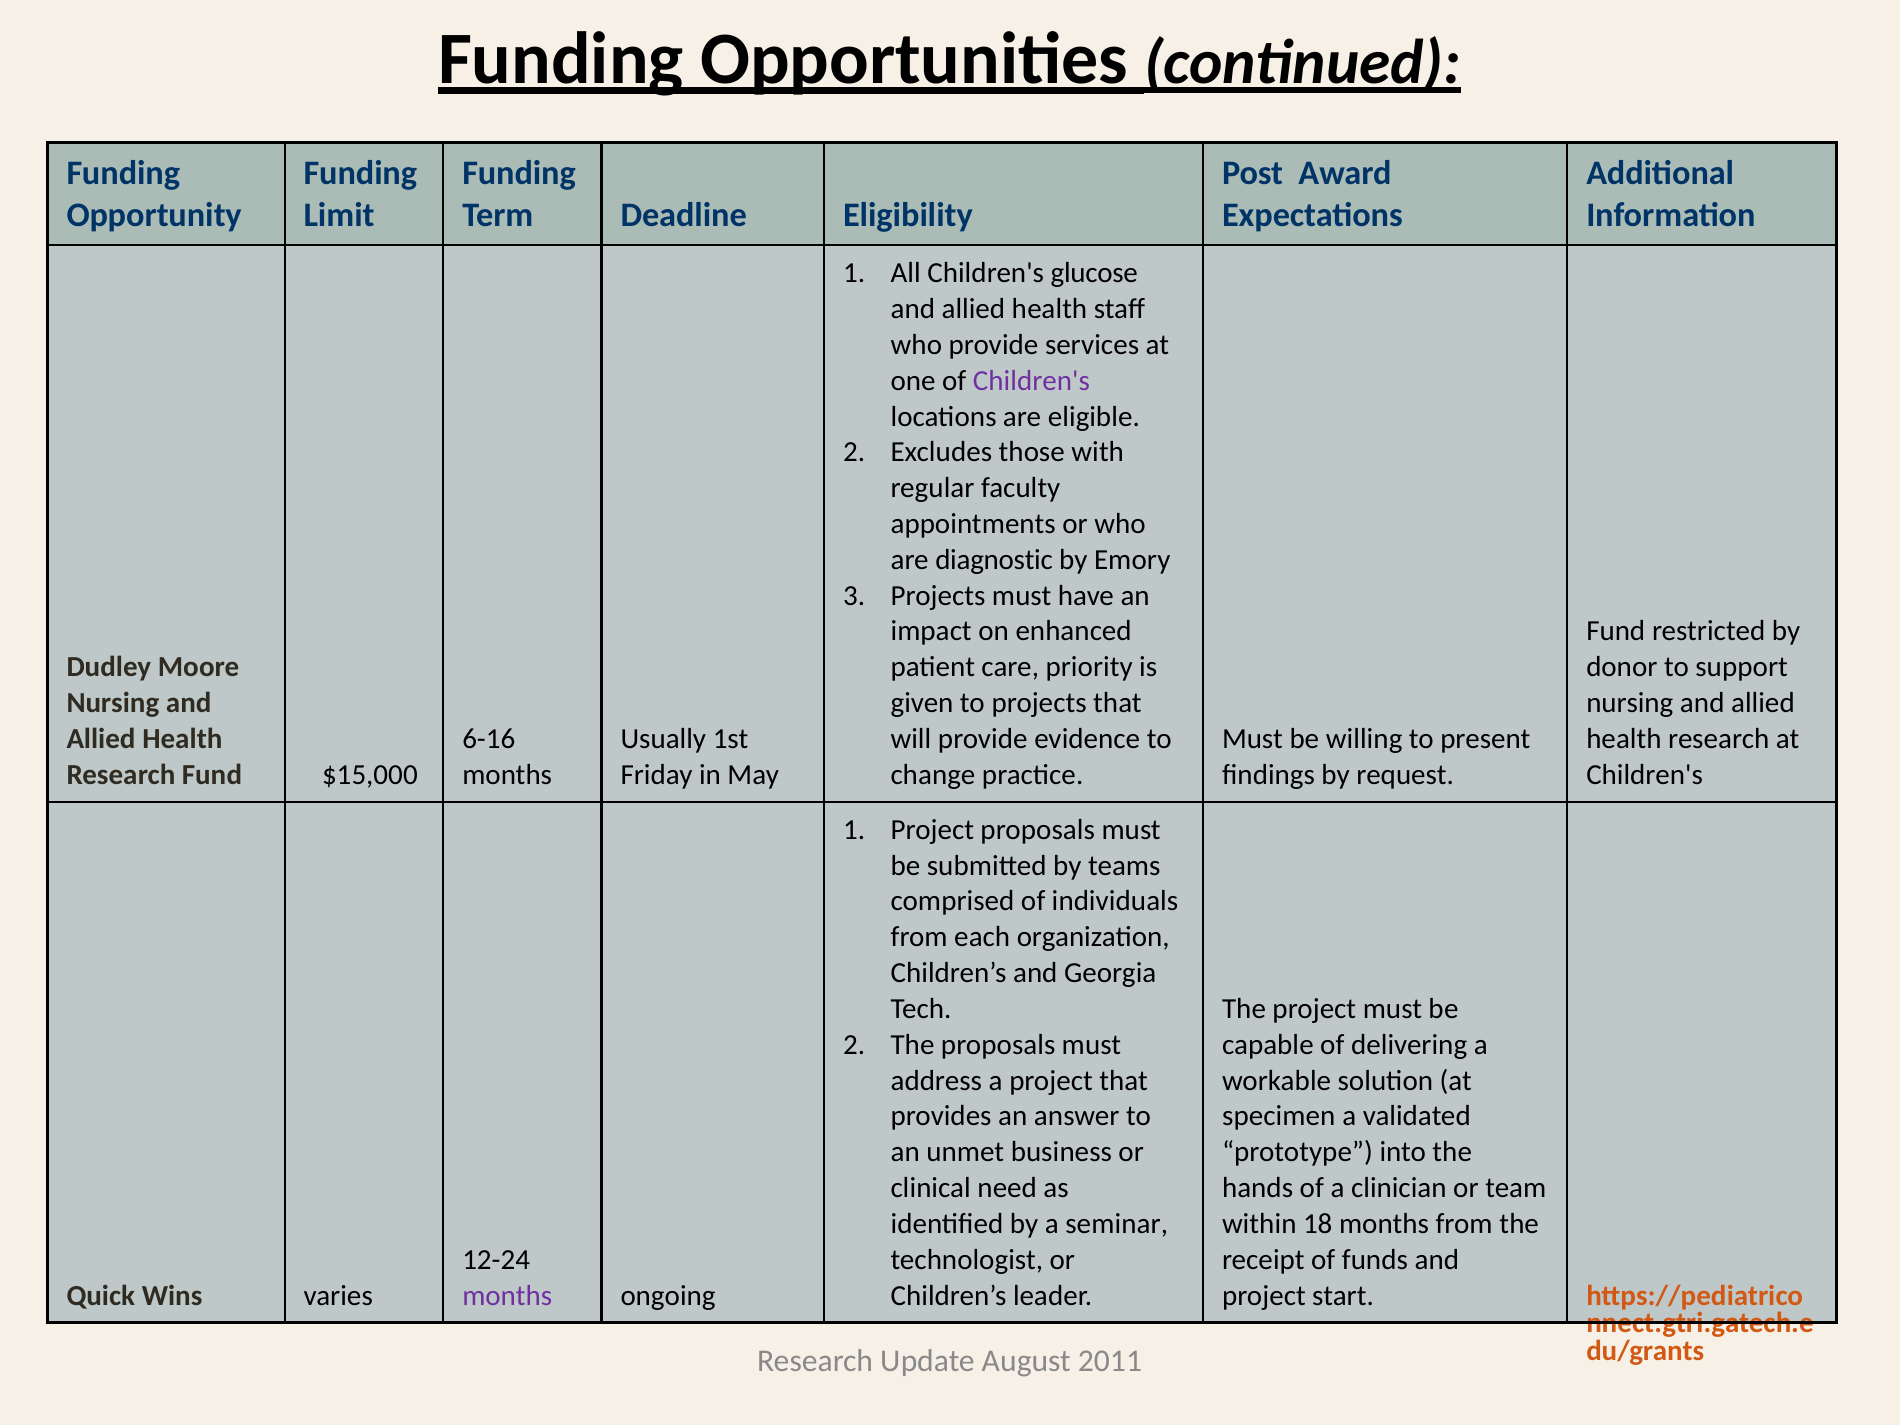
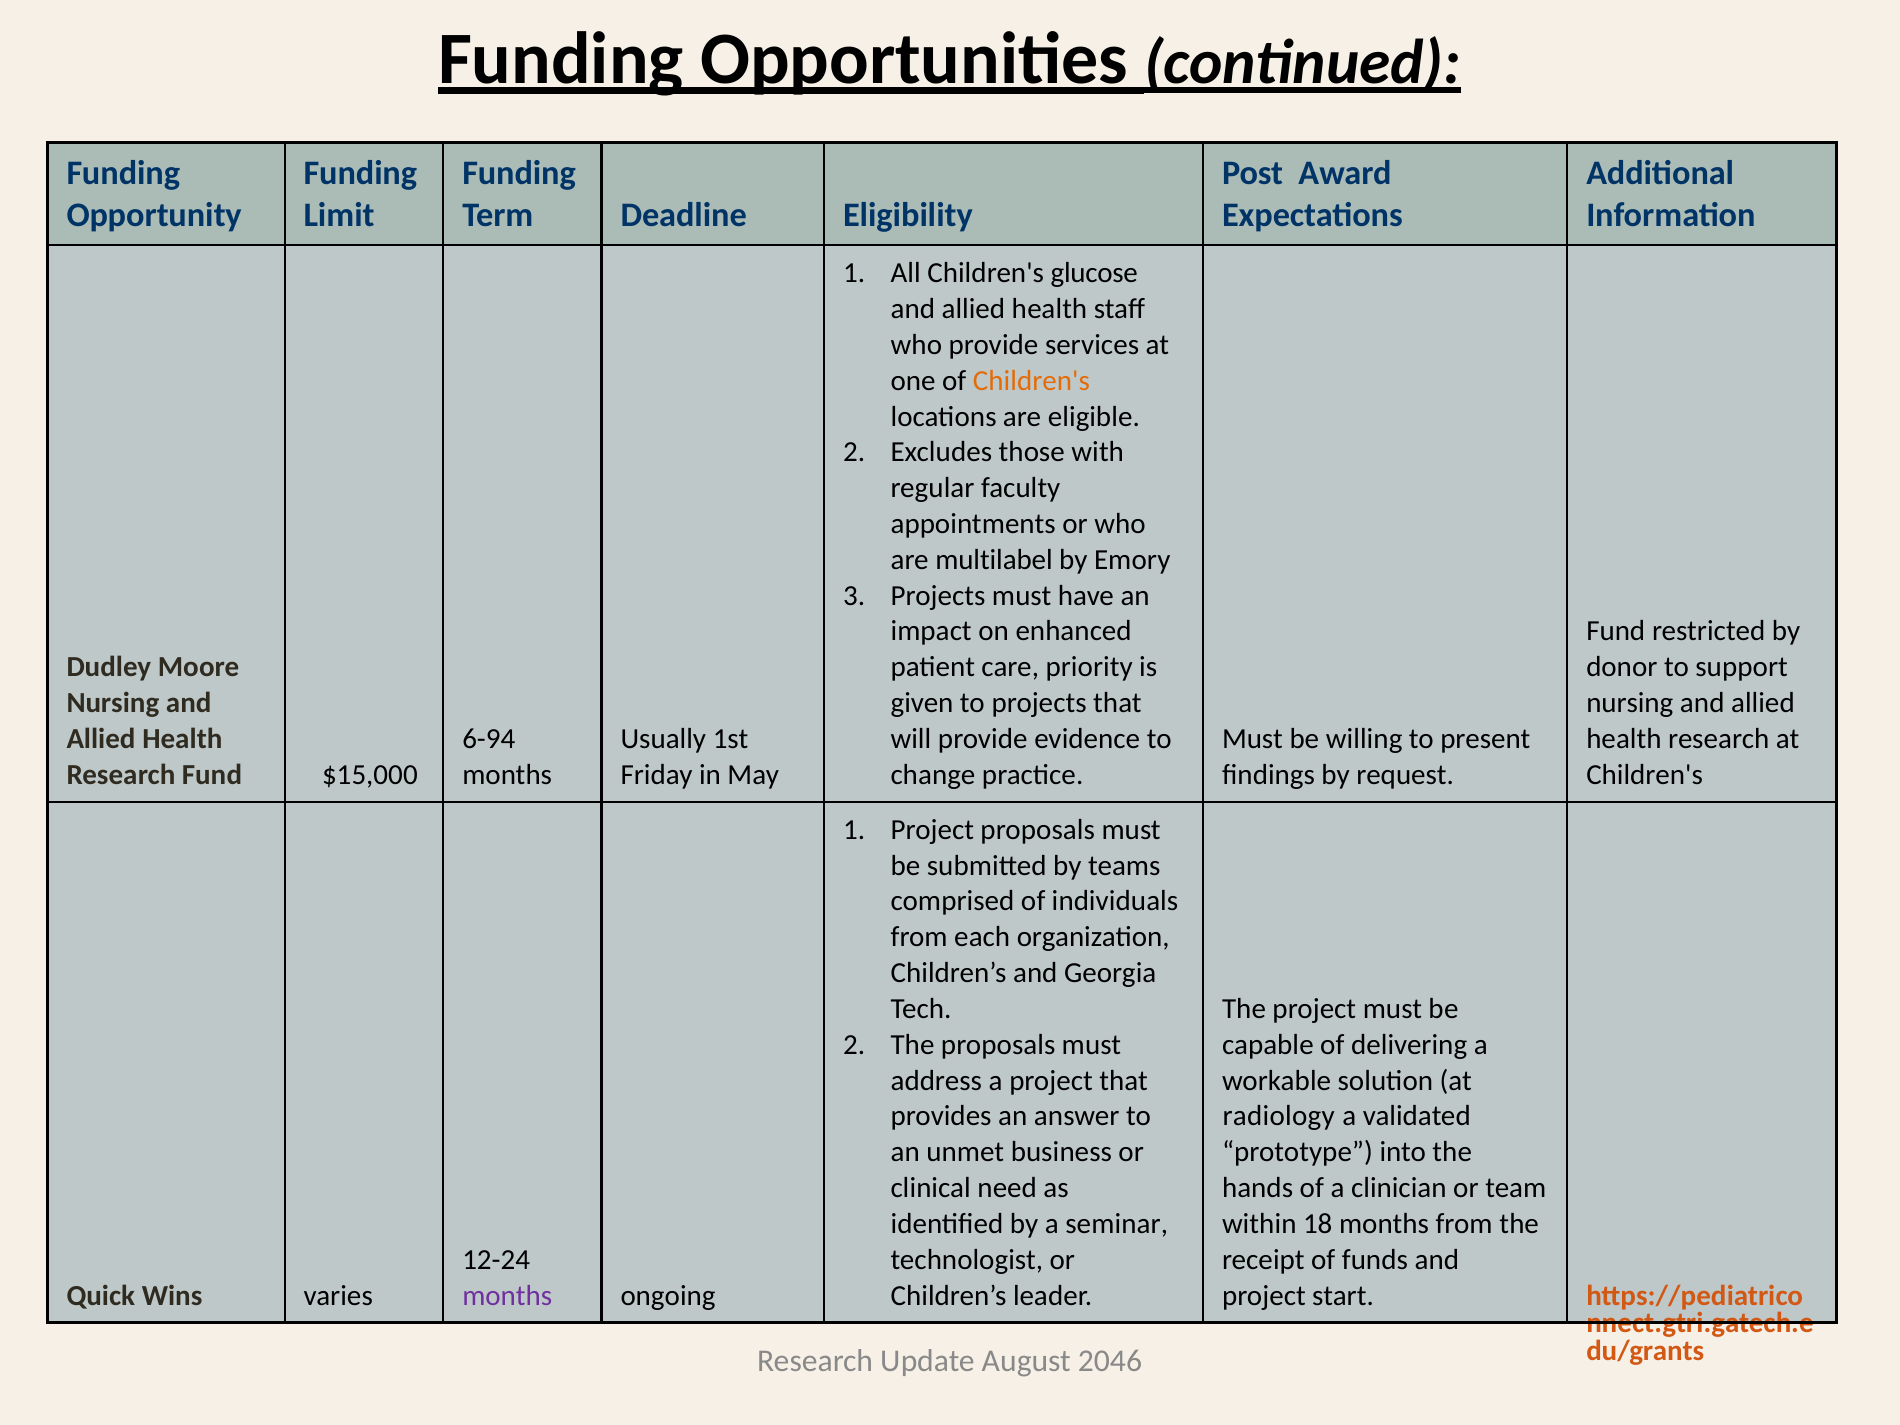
Children's at (1031, 381) colour: purple -> orange
diagnostic: diagnostic -> multilabel
6-16: 6-16 -> 6-94
specimen: specimen -> radiology
2011: 2011 -> 2046
